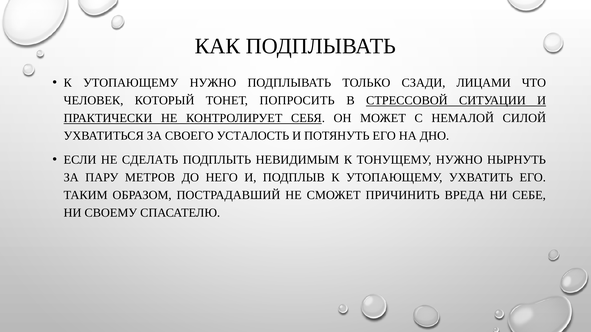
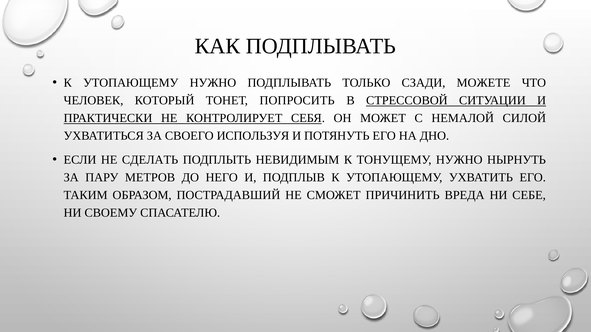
ЛИЦАМИ: ЛИЦАМИ -> МОЖЕТЕ
УСТАЛОСТЬ: УСТАЛОСТЬ -> ИСПОЛЬЗУЯ
